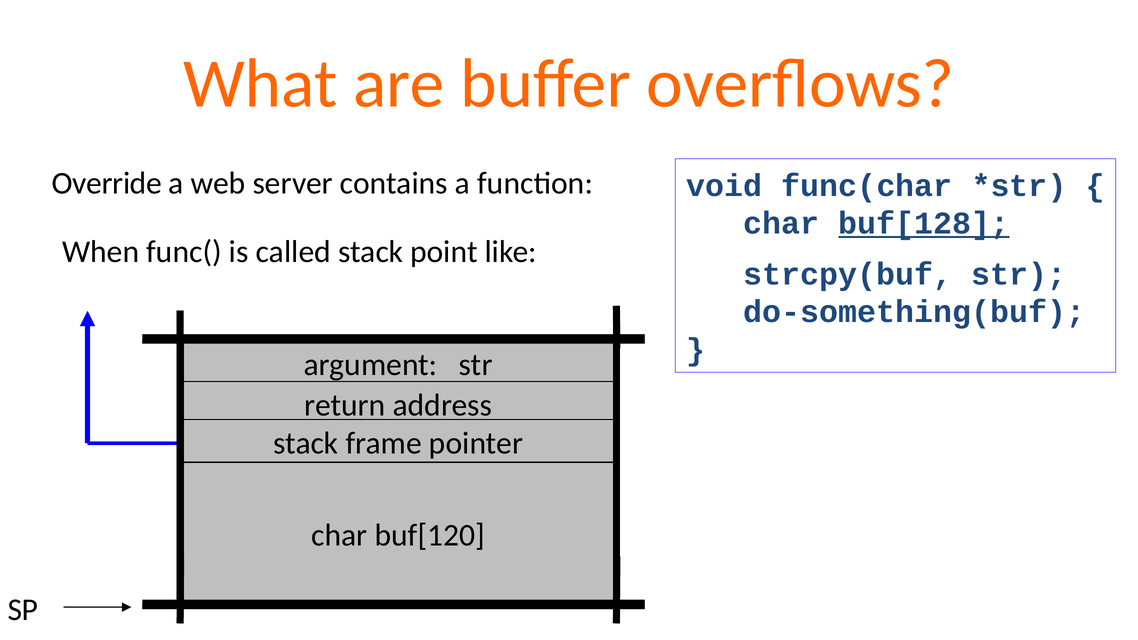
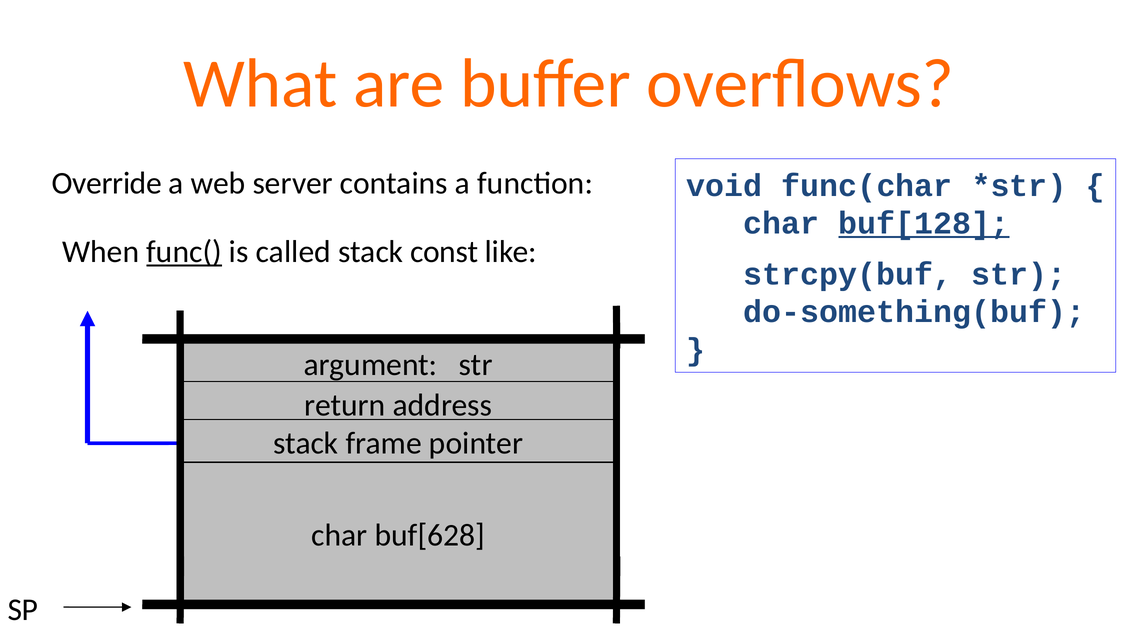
func( underline: none -> present
point: point -> const
buf[120: buf[120 -> buf[628
